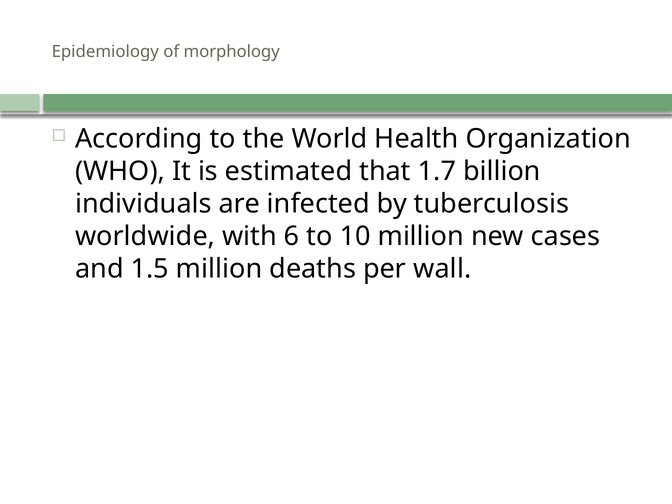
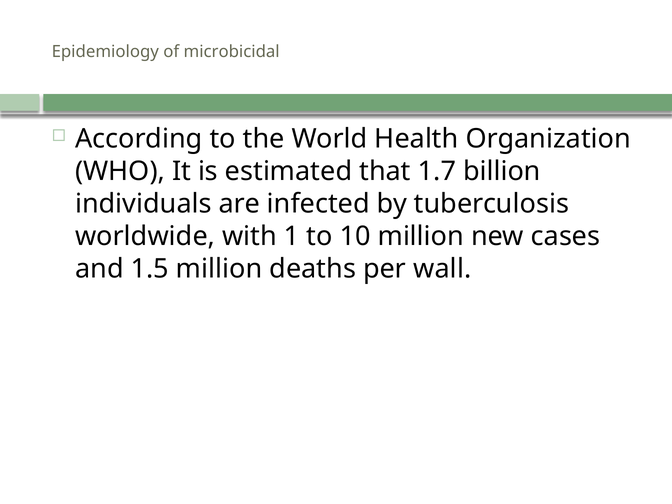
morphology: morphology -> microbicidal
6: 6 -> 1
